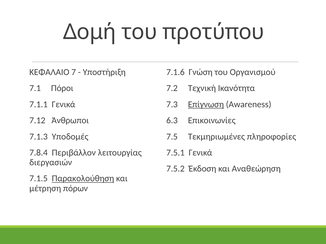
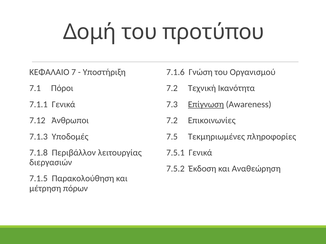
6.3 at (172, 121): 6.3 -> 7.2
7.8.4: 7.8.4 -> 7.1.8
Παρακολούθηση underline: present -> none
